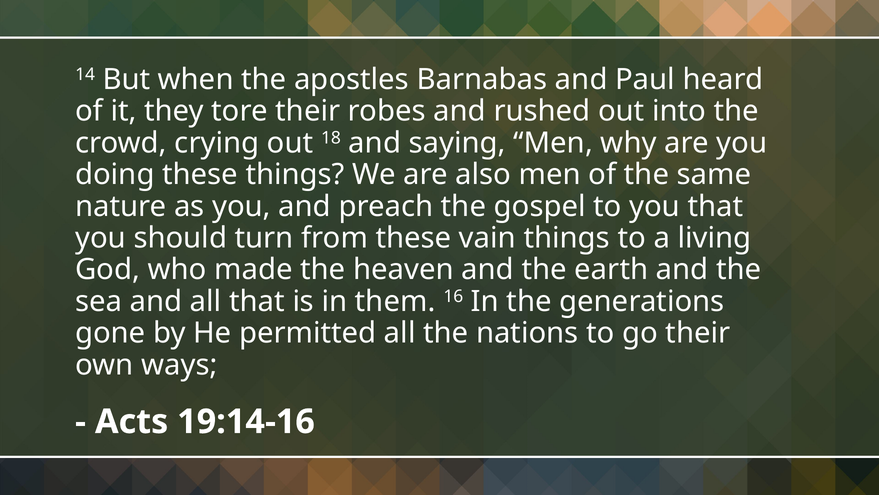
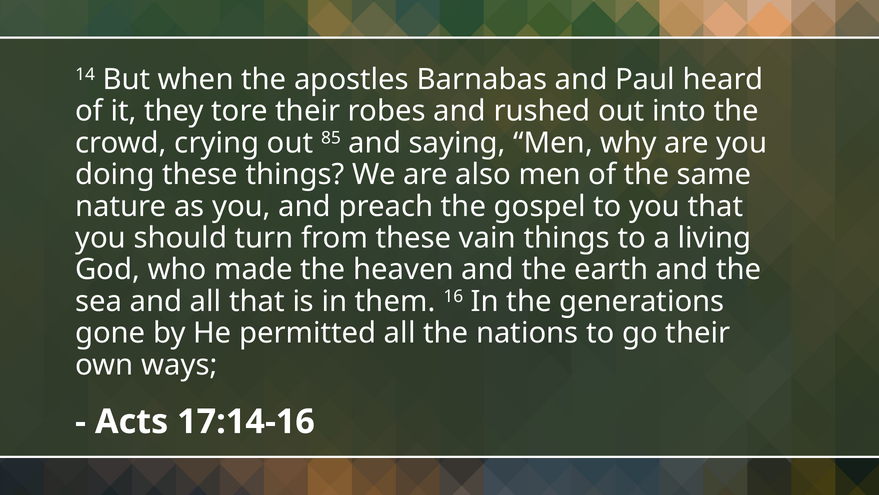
18: 18 -> 85
19:14-16: 19:14-16 -> 17:14-16
